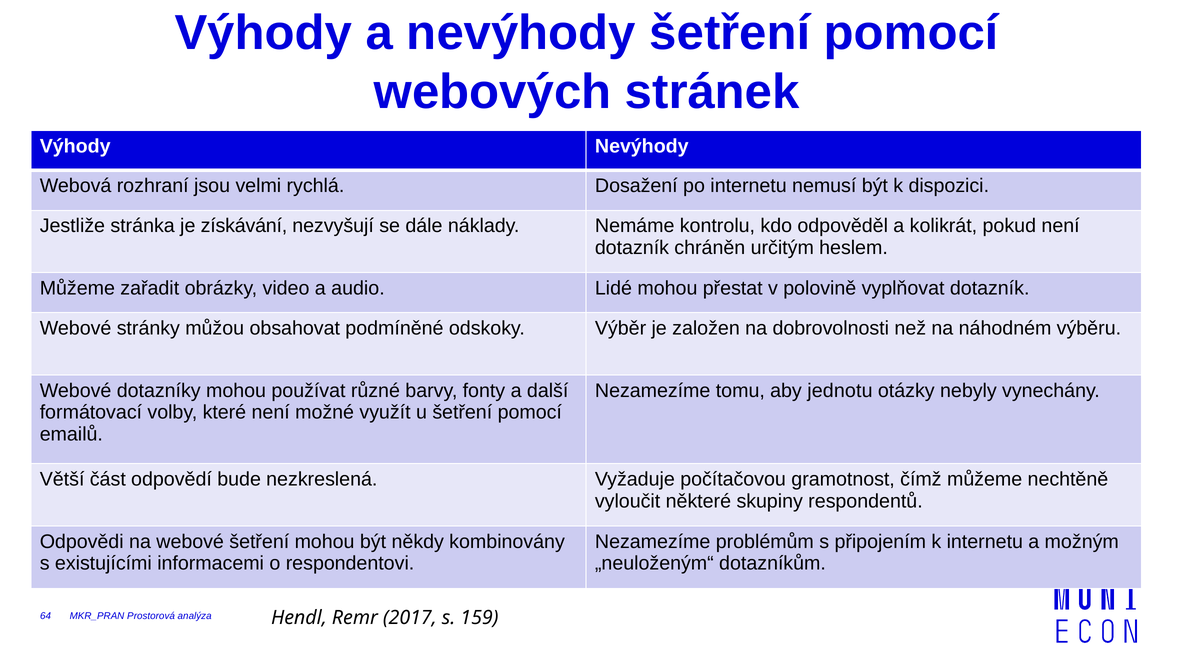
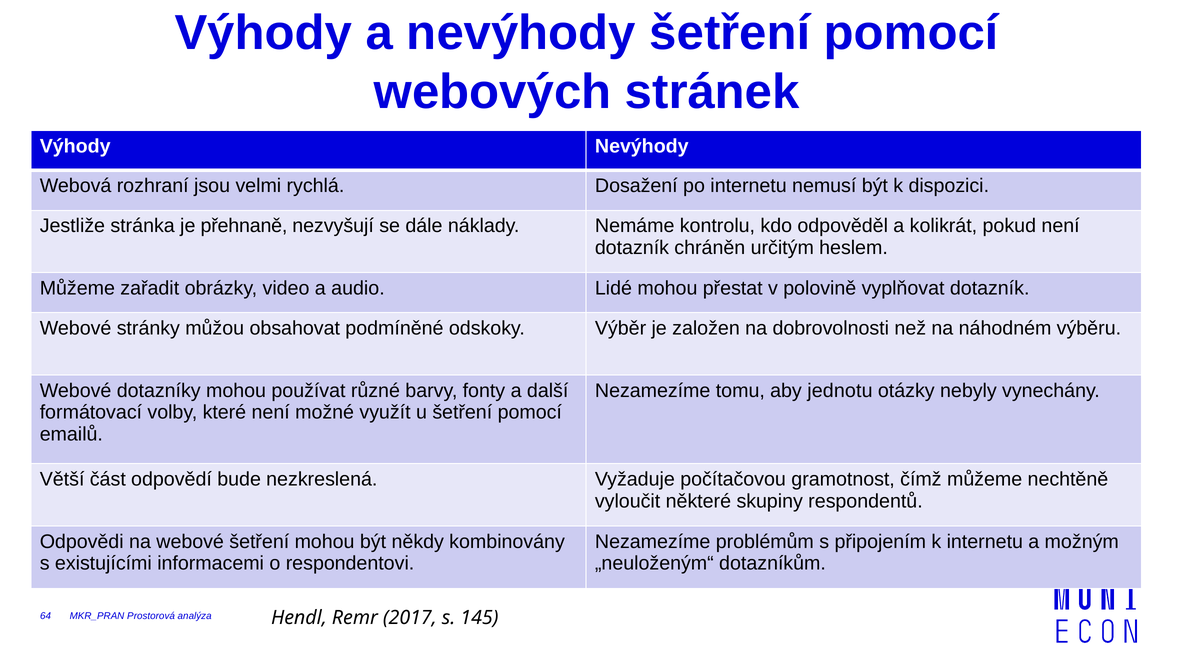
získávání: získávání -> přehnaně
159: 159 -> 145
